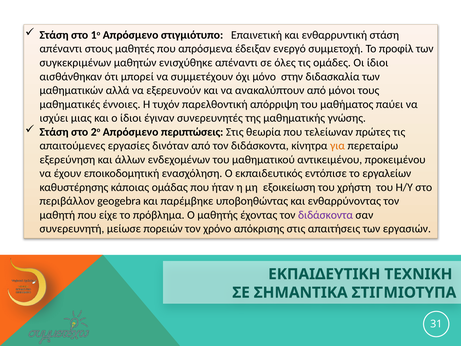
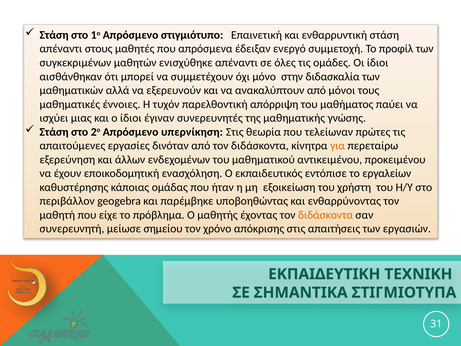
περιπτώσεις: περιπτώσεις -> υπερνίκηση
διδάσκοντα at (326, 215) colour: purple -> orange
πορειών: πορειών -> σημείου
